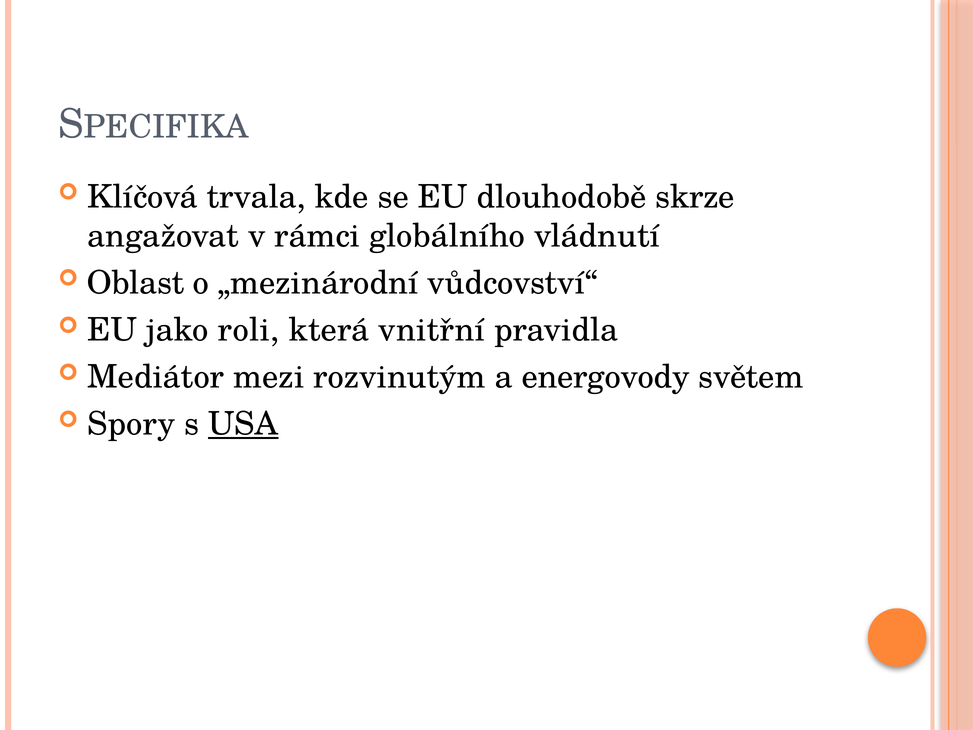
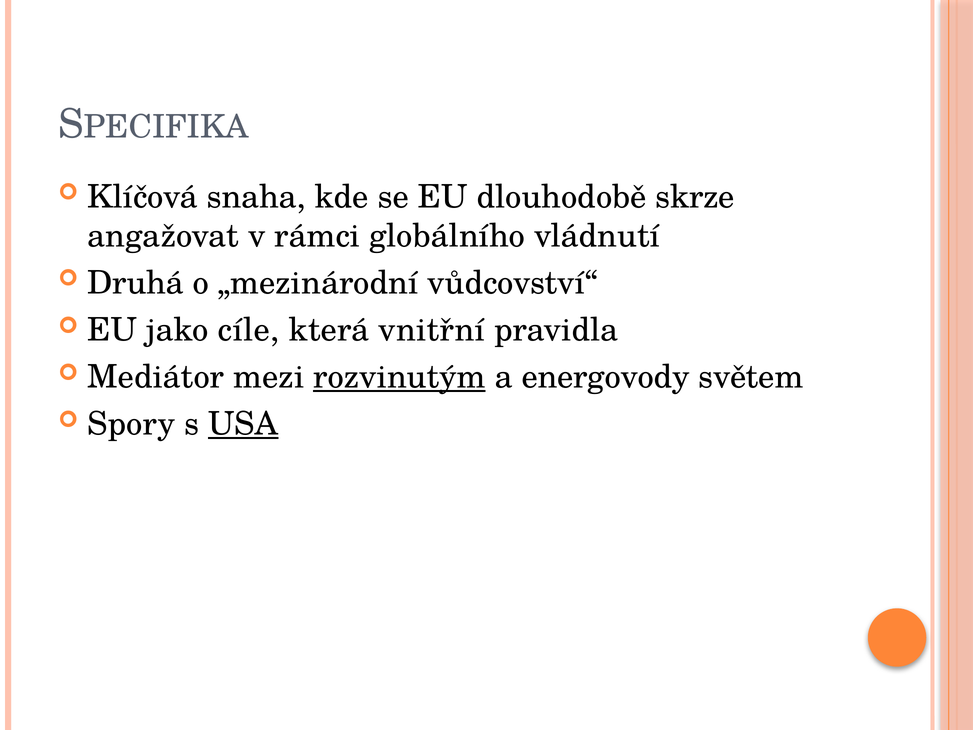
trvala: trvala -> snaha
Oblast: Oblast -> Druhá
roli: roli -> cíle
rozvinutým underline: none -> present
